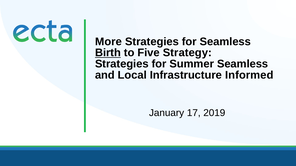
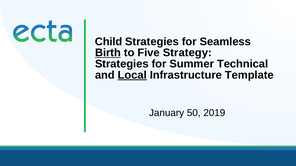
More: More -> Child
Summer Seamless: Seamless -> Technical
Local underline: none -> present
Informed: Informed -> Template
17: 17 -> 50
